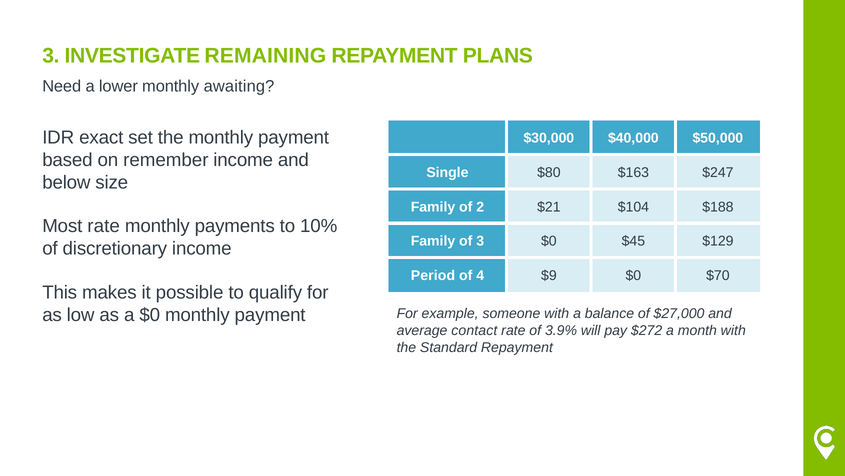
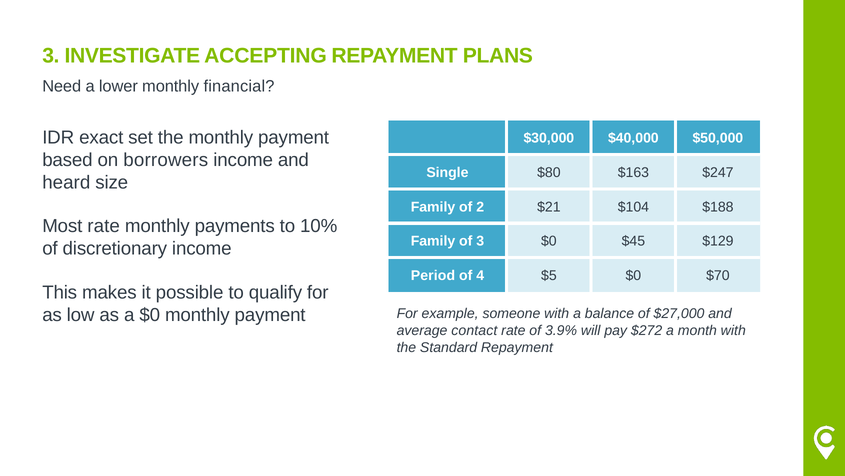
REMAINING: REMAINING -> ACCEPTING
awaiting: awaiting -> financial
remember: remember -> borrowers
below: below -> heard
$9: $9 -> $5
